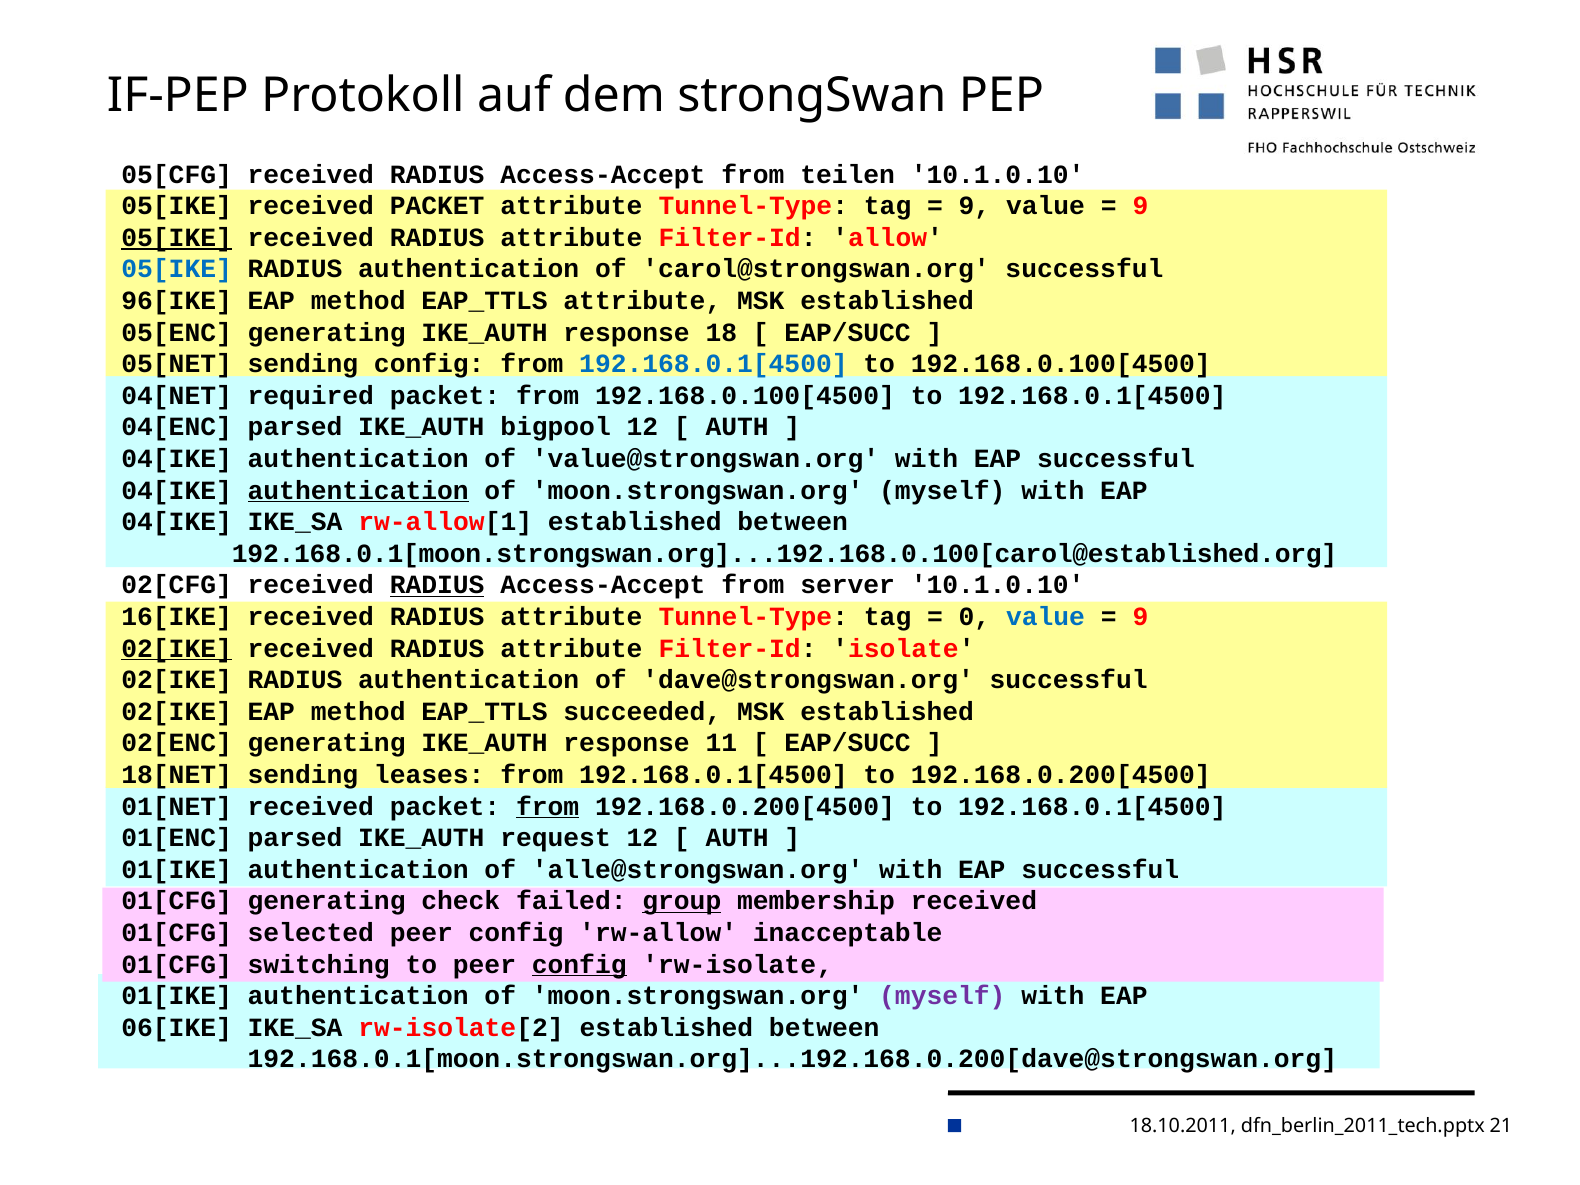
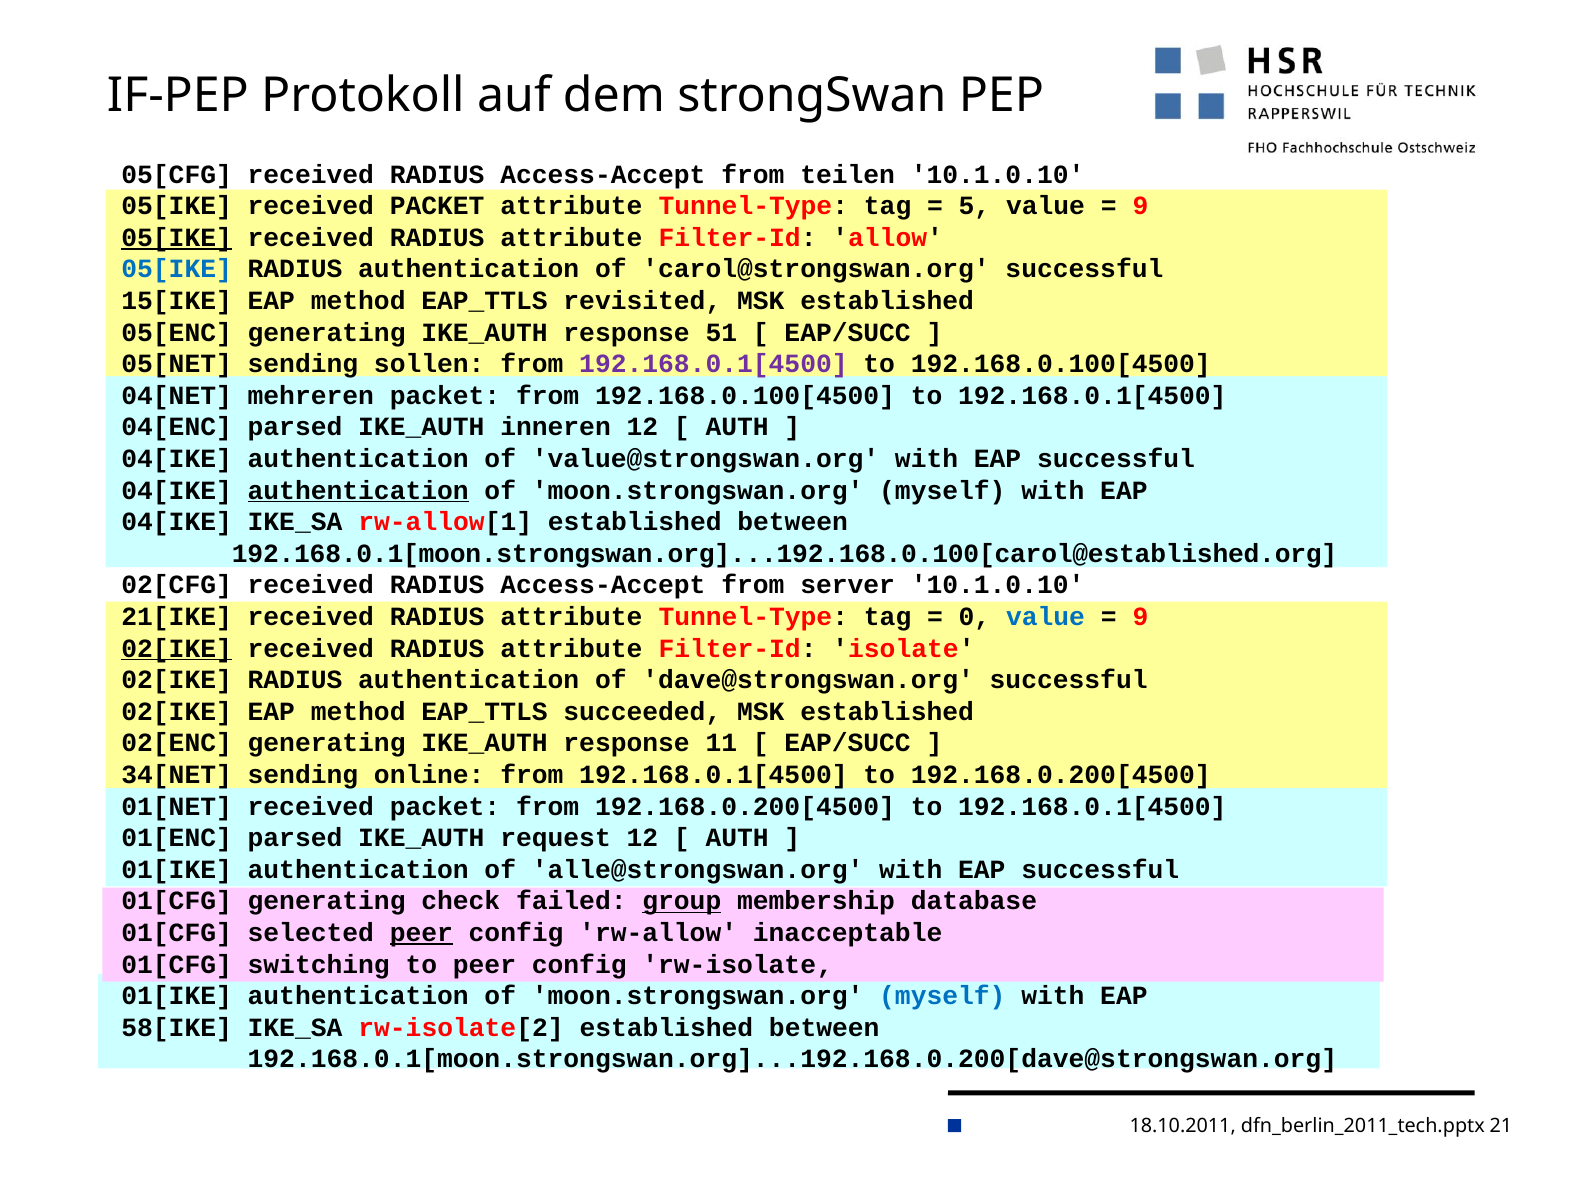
9 at (974, 206): 9 -> 5
96[IKE: 96[IKE -> 15[IKE
EAP_TTLS attribute: attribute -> revisited
18: 18 -> 51
sending config: config -> sollen
192.168.0.1[4500 at (713, 364) colour: blue -> purple
required: required -> mehreren
bigpool: bigpool -> inneren
RADIUS at (437, 585) underline: present -> none
16[IKE: 16[IKE -> 21[IKE
18[NET: 18[NET -> 34[NET
leases: leases -> online
from at (548, 806) underline: present -> none
membership received: received -> database
peer at (421, 933) underline: none -> present
config at (579, 964) underline: present -> none
myself at (942, 996) colour: purple -> blue
06[IKE: 06[IKE -> 58[IKE
